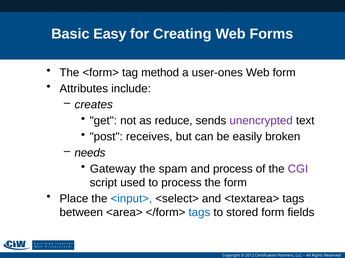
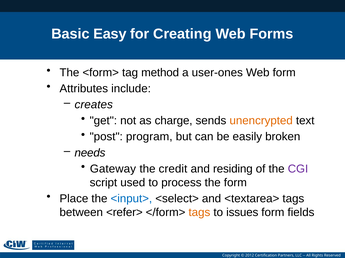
reduce: reduce -> charge
unencrypted colour: purple -> orange
receives: receives -> program
spam: spam -> credit
and process: process -> residing
<area>: <area> -> <refer>
tags at (199, 213) colour: blue -> orange
stored: stored -> issues
